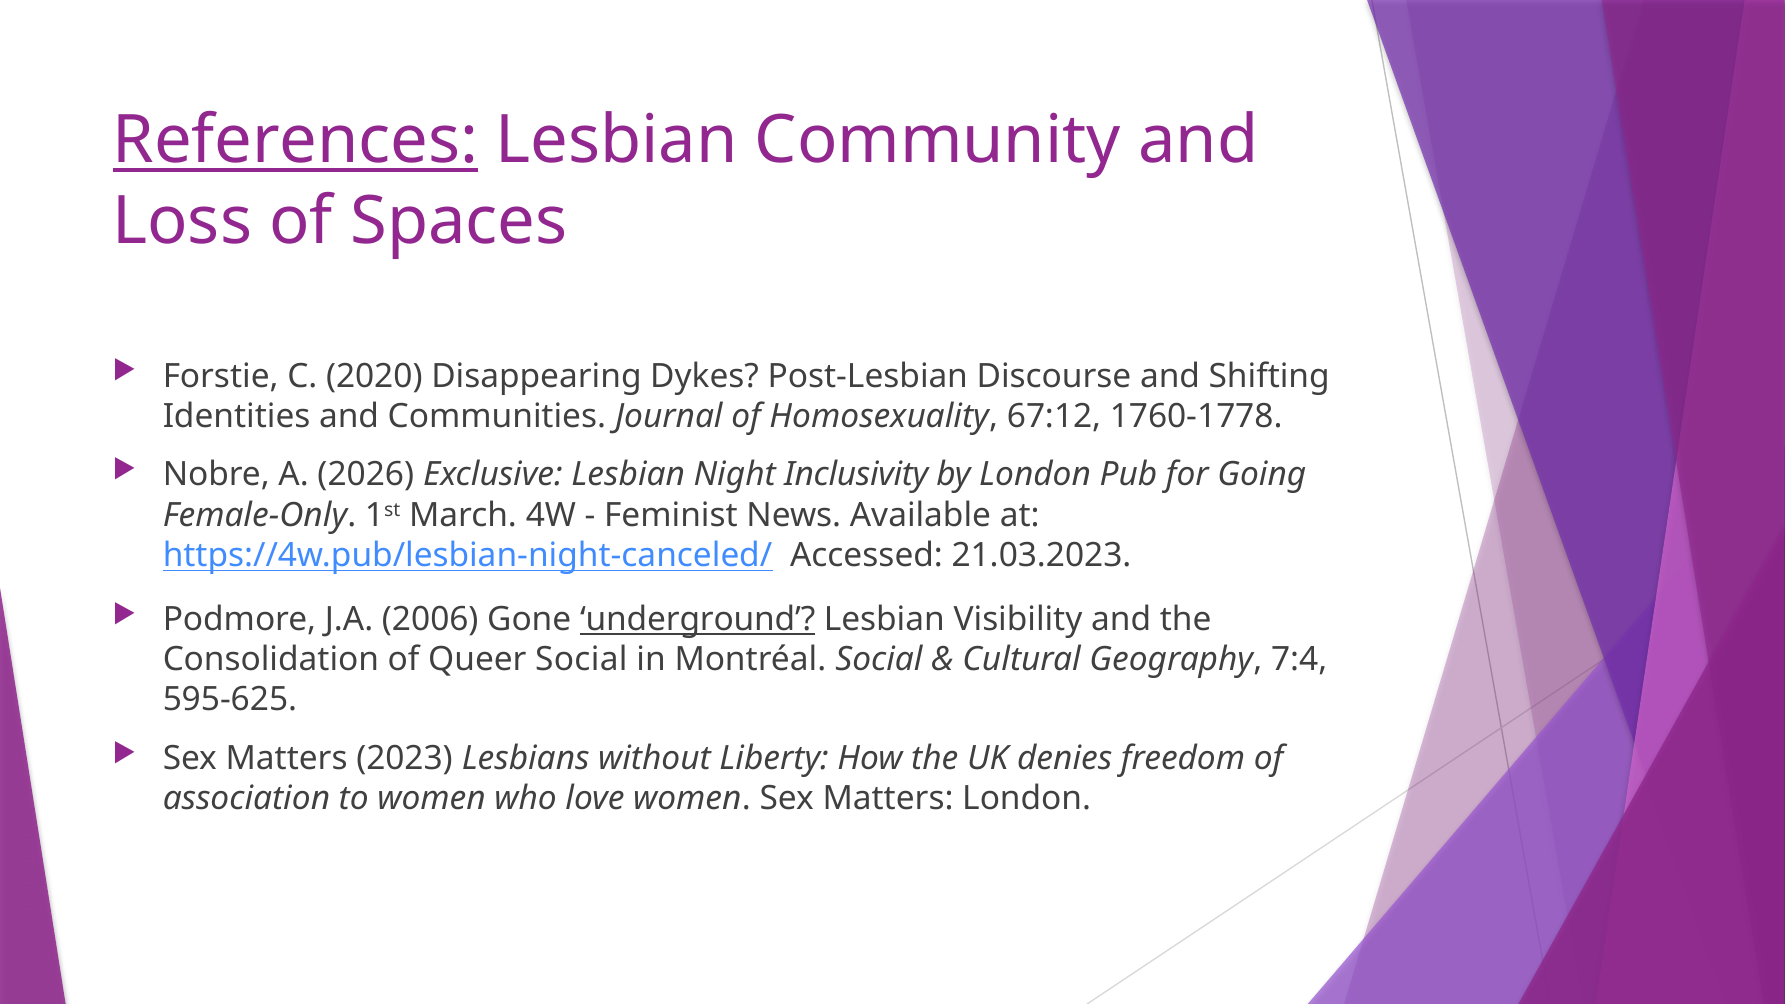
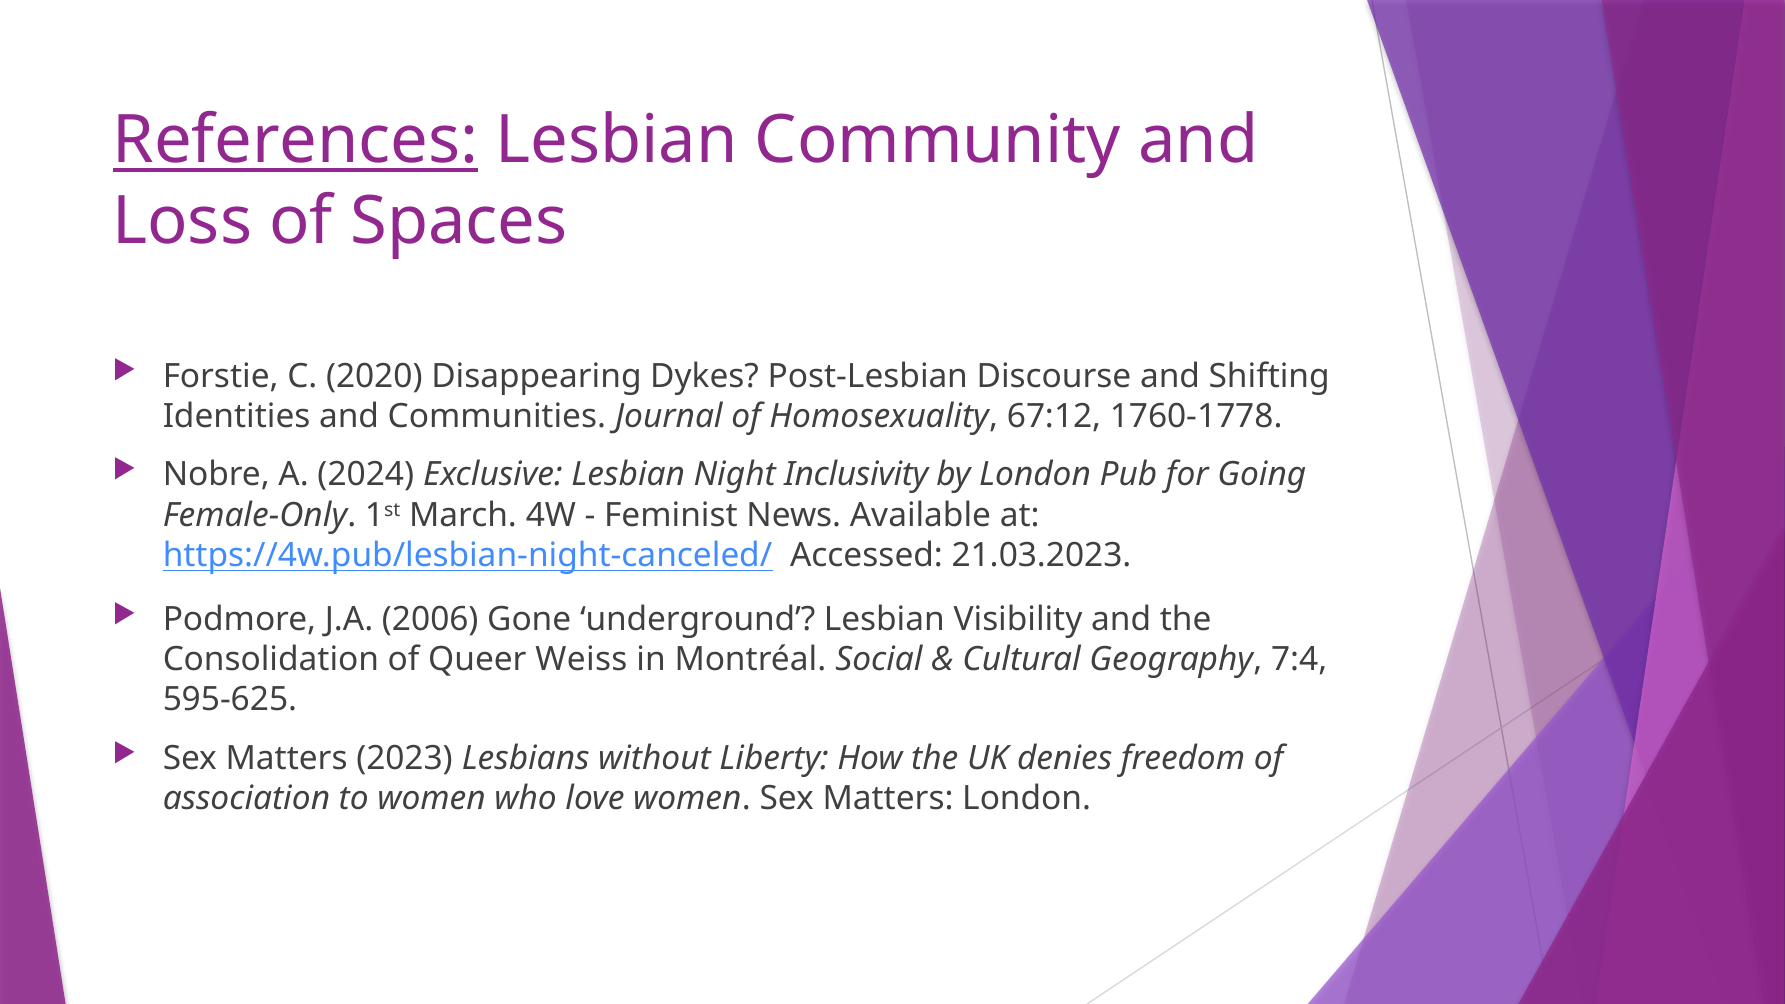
2026: 2026 -> 2024
underground underline: present -> none
Queer Social: Social -> Weiss
